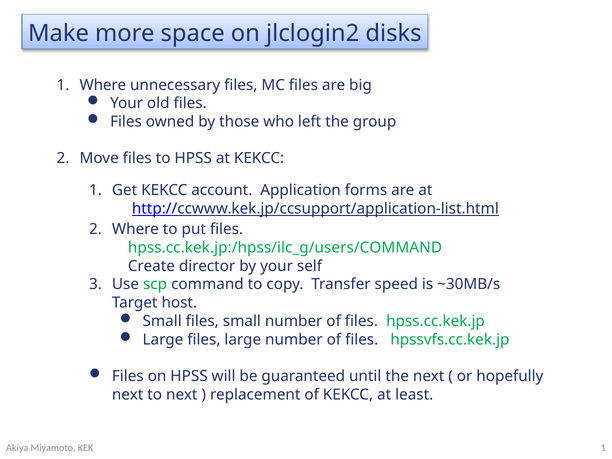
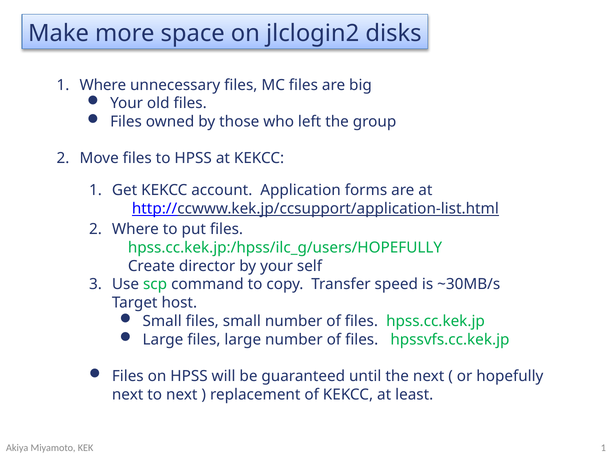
hpss.cc.kek.jp:/hpss/ilc_g/users/COMMAND: hpss.cc.kek.jp:/hpss/ilc_g/users/COMMAND -> hpss.cc.kek.jp:/hpss/ilc_g/users/HOPEFULLY
